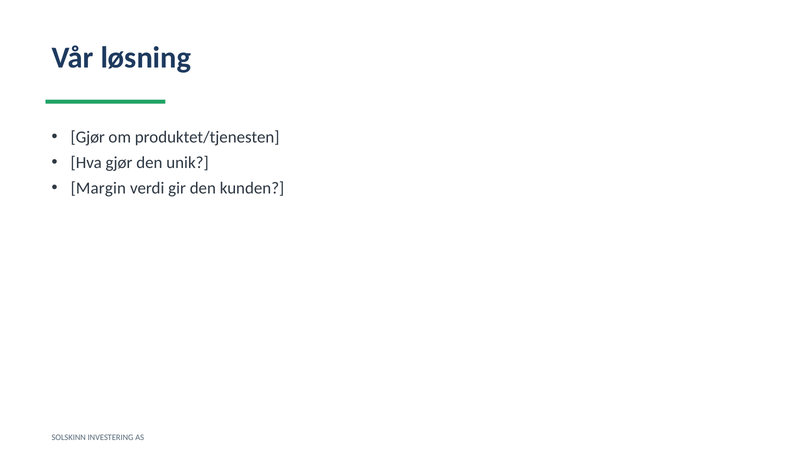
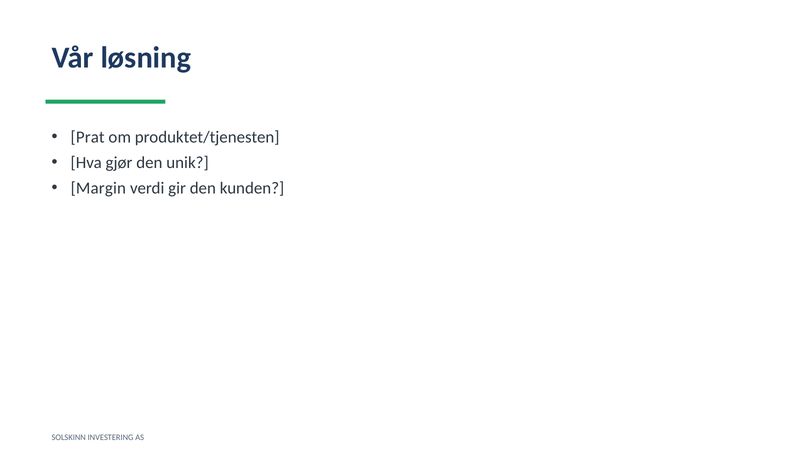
Gjør at (88, 137): Gjør -> Prat
